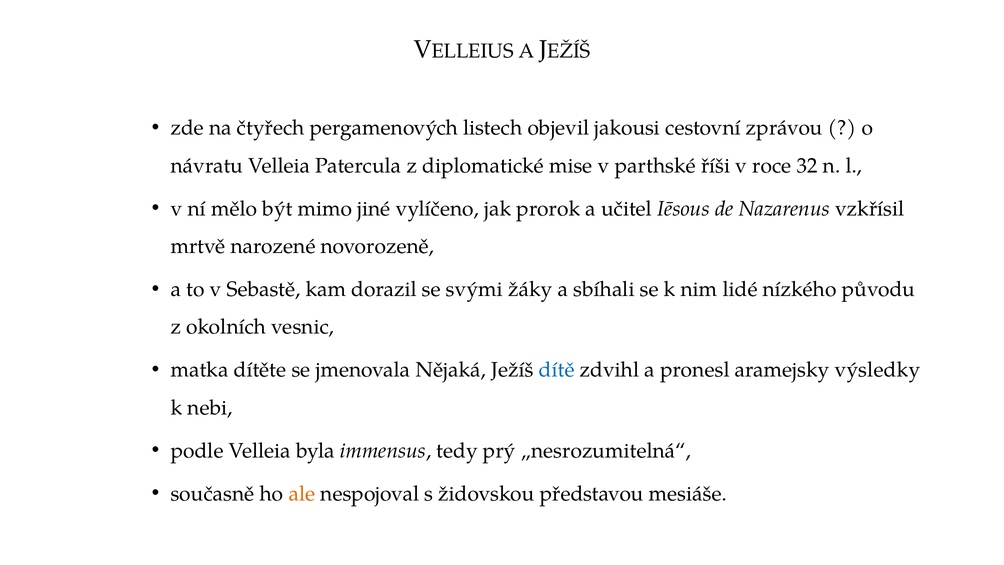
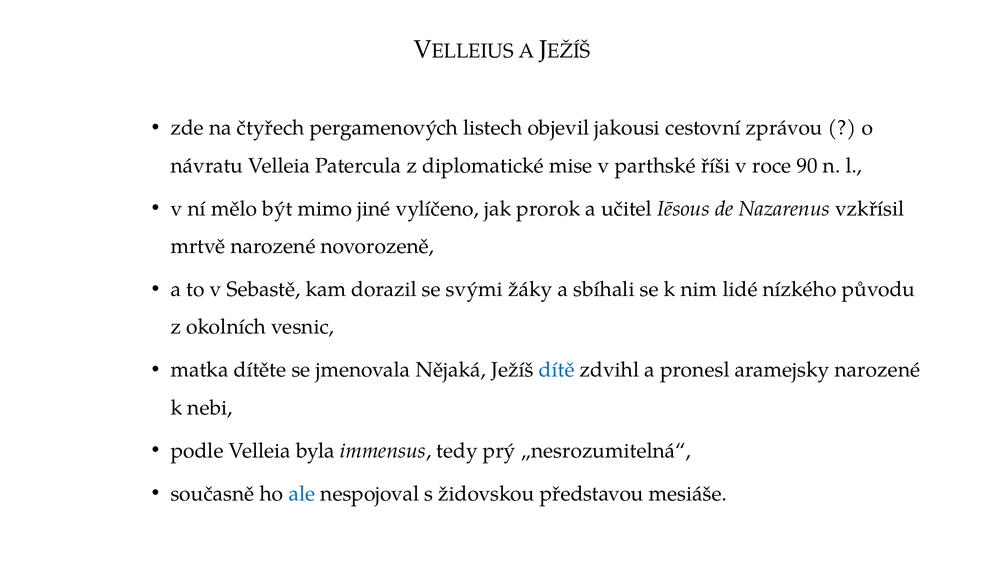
32: 32 -> 90
aramejsky výsledky: výsledky -> narozené
ale colour: orange -> blue
